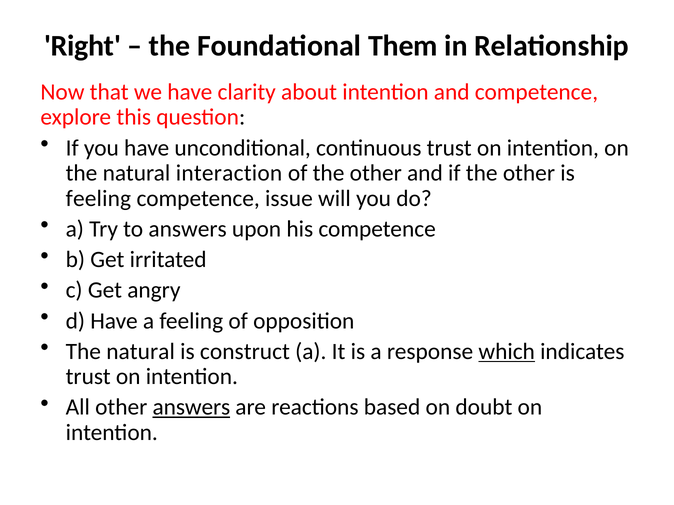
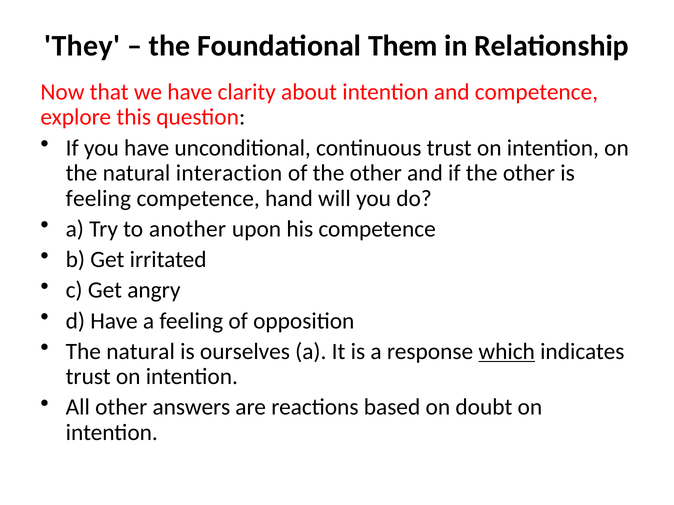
Right: Right -> They
issue: issue -> hand
to answers: answers -> another
construct: construct -> ourselves
answers at (191, 408) underline: present -> none
